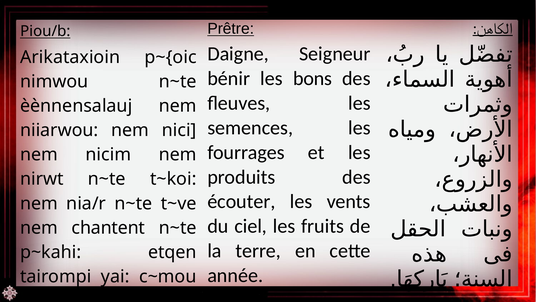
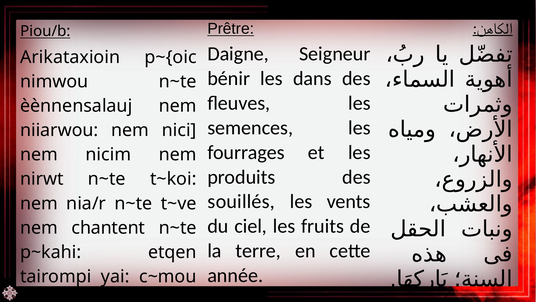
bons: bons -> dans
écouter: écouter -> souillés
